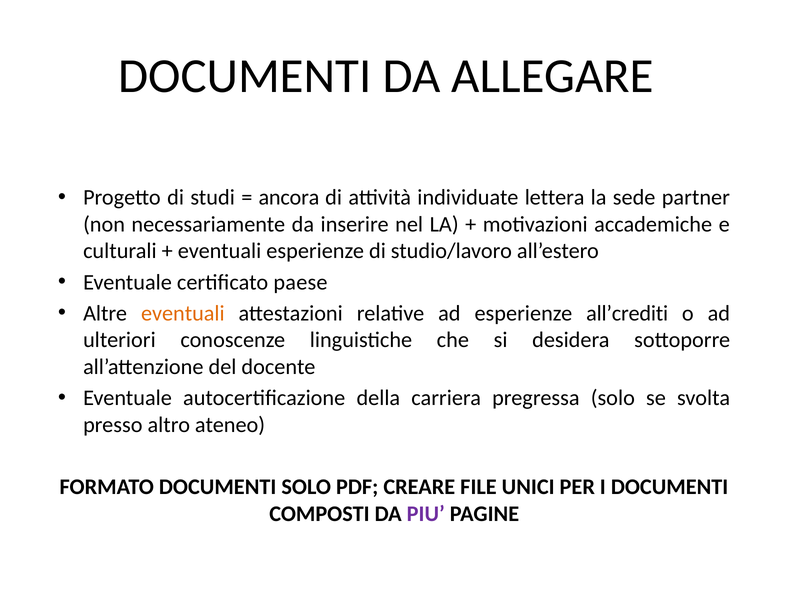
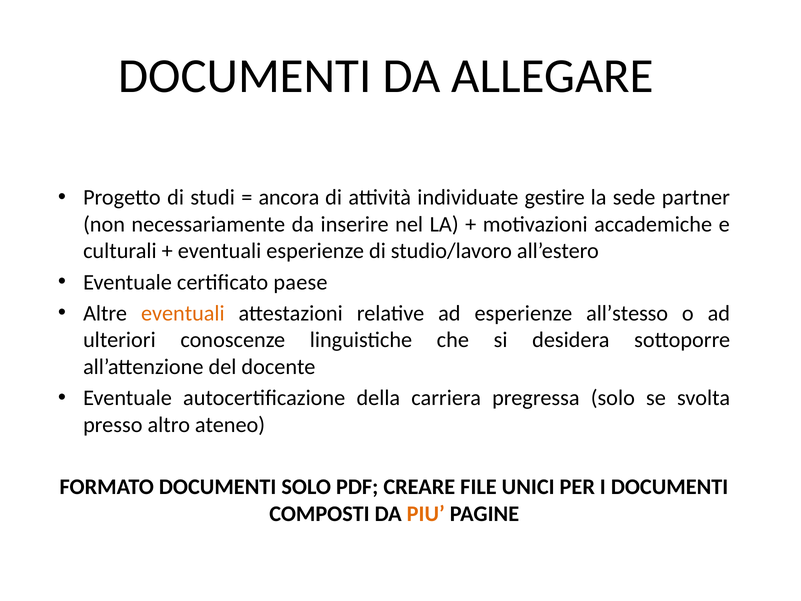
lettera: lettera -> gestire
all’crediti: all’crediti -> all’stesso
PIU colour: purple -> orange
